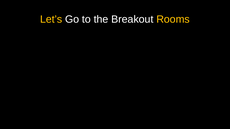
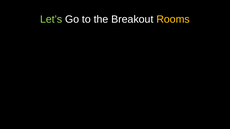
Let’s colour: yellow -> light green
